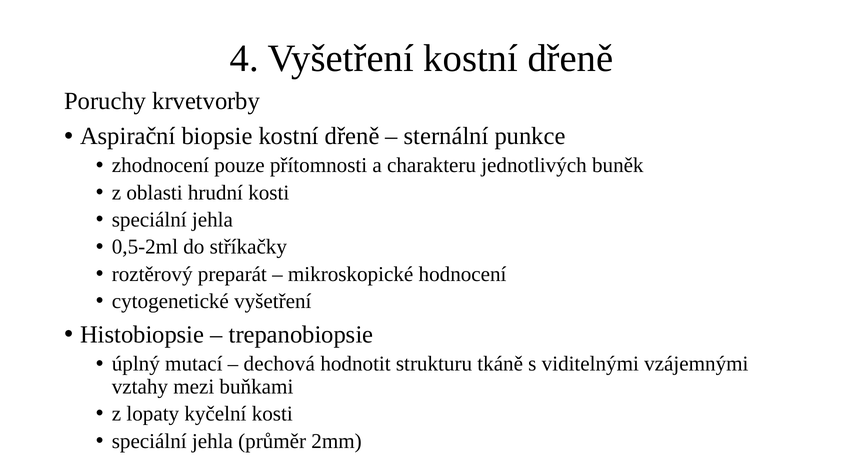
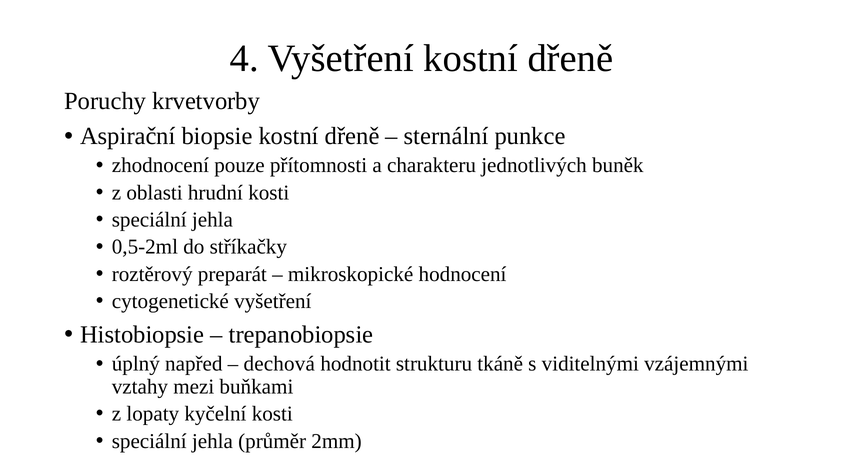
mutací: mutací -> napřed
